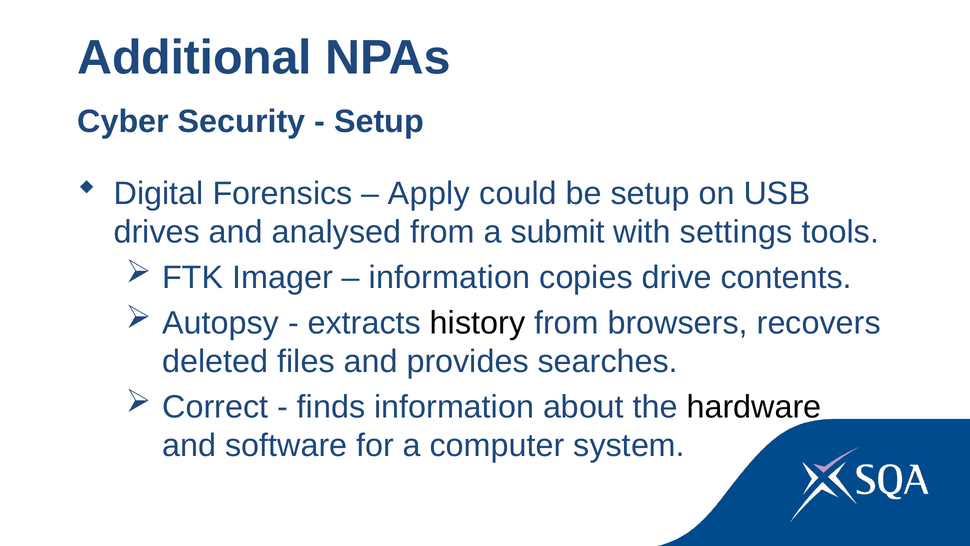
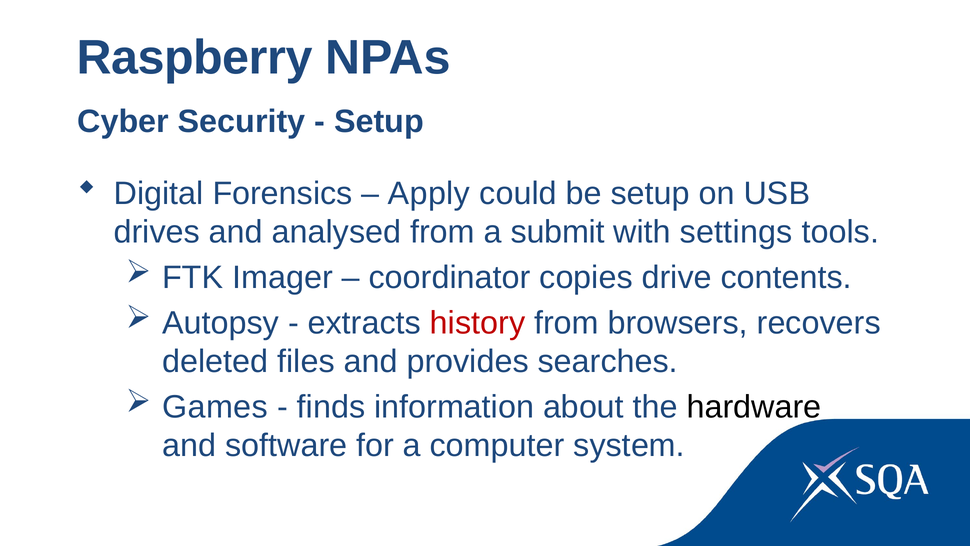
Additional: Additional -> Raspberry
information at (449, 277): information -> coordinator
history colour: black -> red
Correct: Correct -> Games
